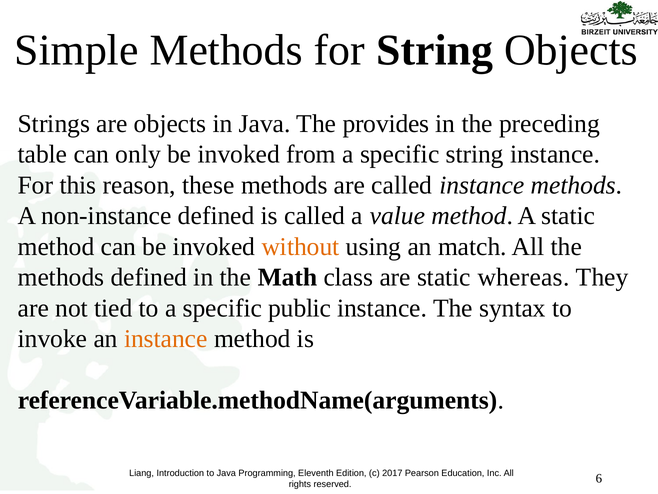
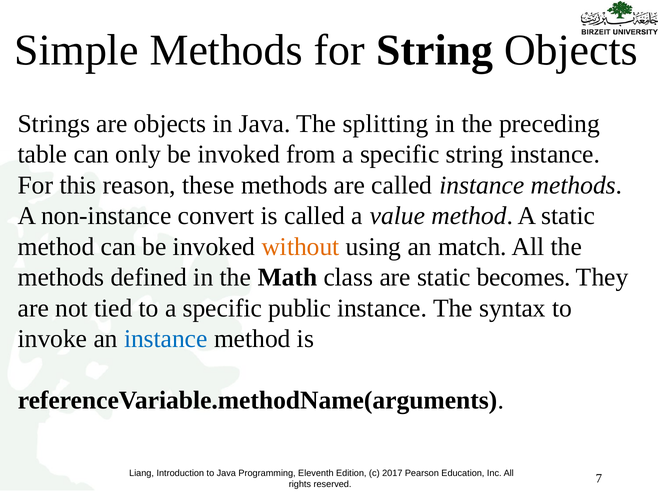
provides: provides -> splitting
non-instance defined: defined -> convert
whereas: whereas -> becomes
instance at (166, 339) colour: orange -> blue
6: 6 -> 7
